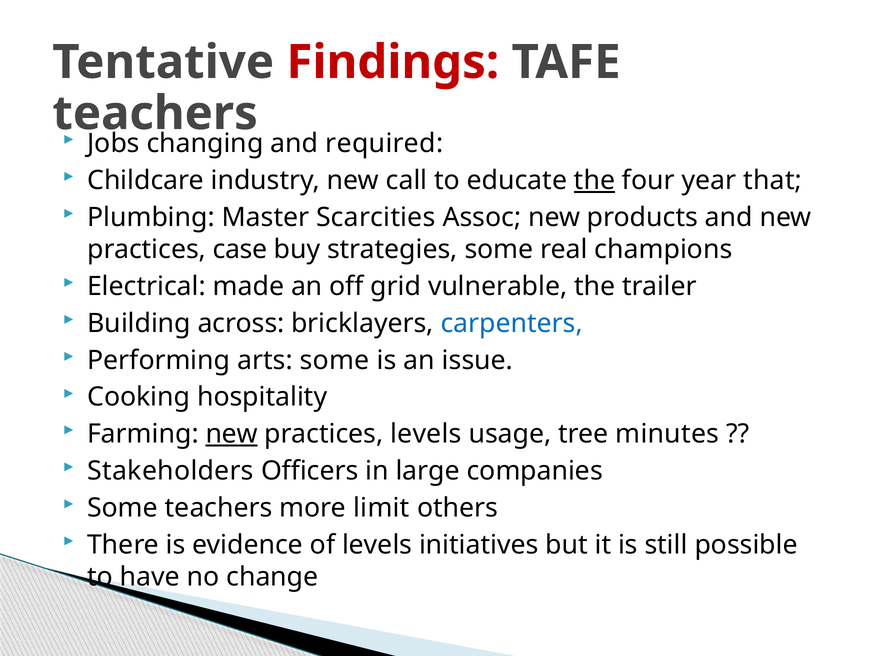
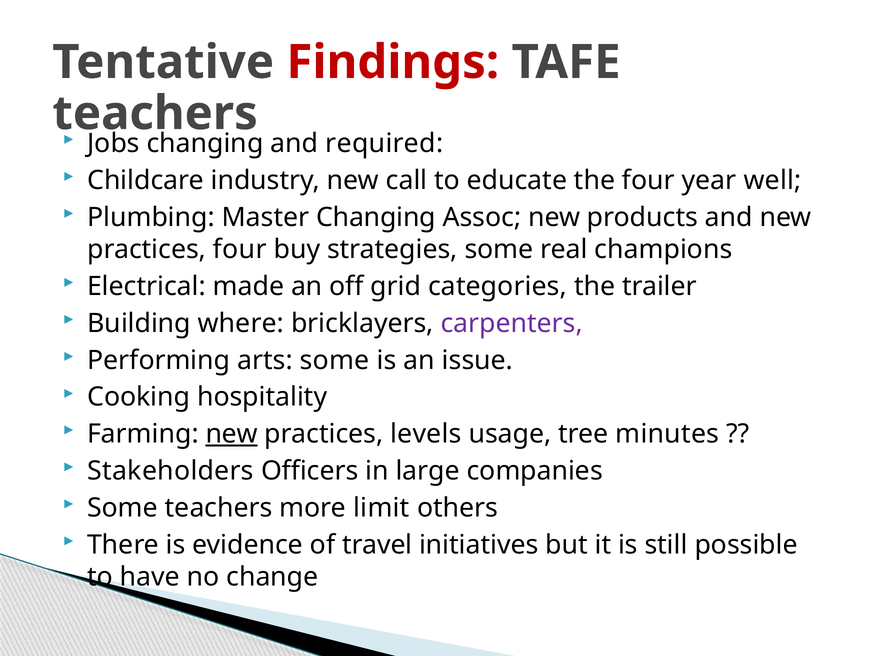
the at (594, 180) underline: present -> none
that: that -> well
Master Scarcities: Scarcities -> Changing
practices case: case -> four
vulnerable: vulnerable -> categories
across: across -> where
carpenters colour: blue -> purple
of levels: levels -> travel
